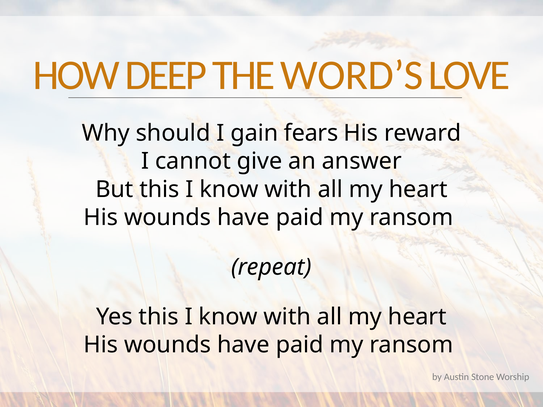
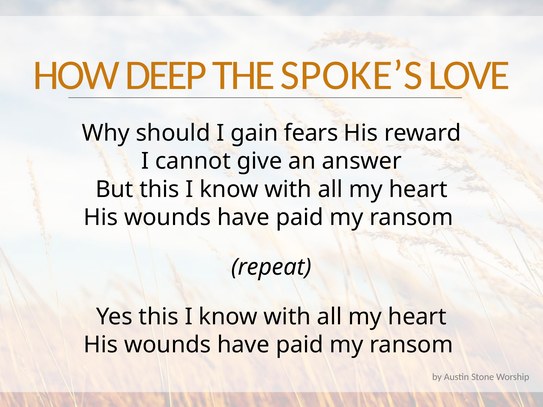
WORD’S: WORD’S -> SPOKE’S
